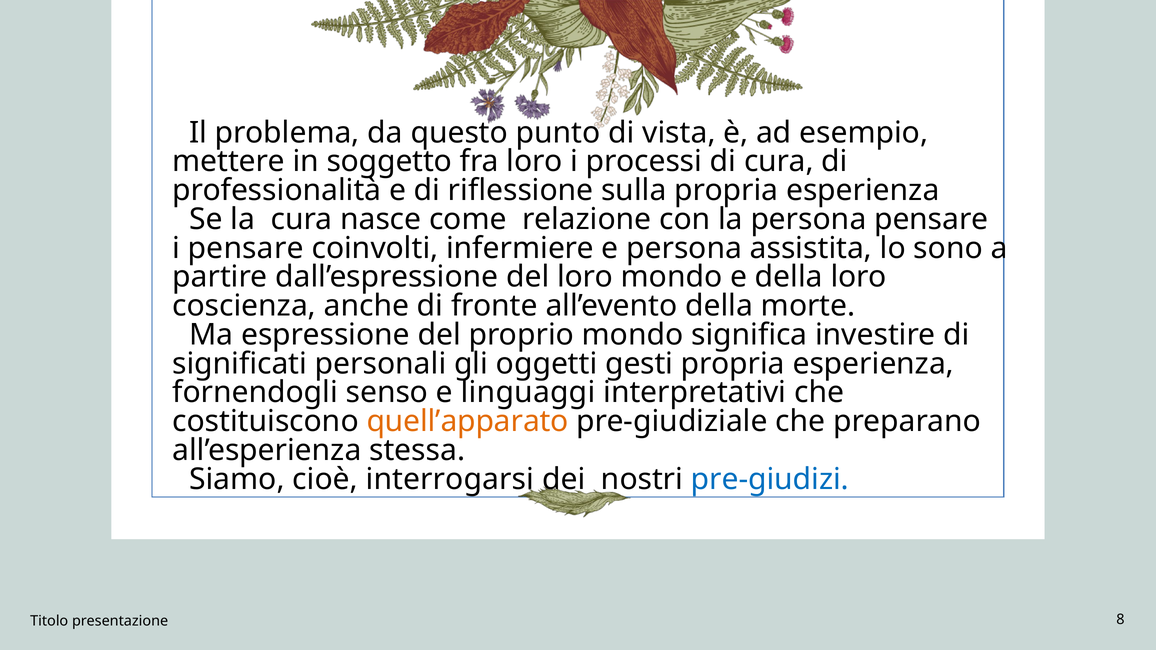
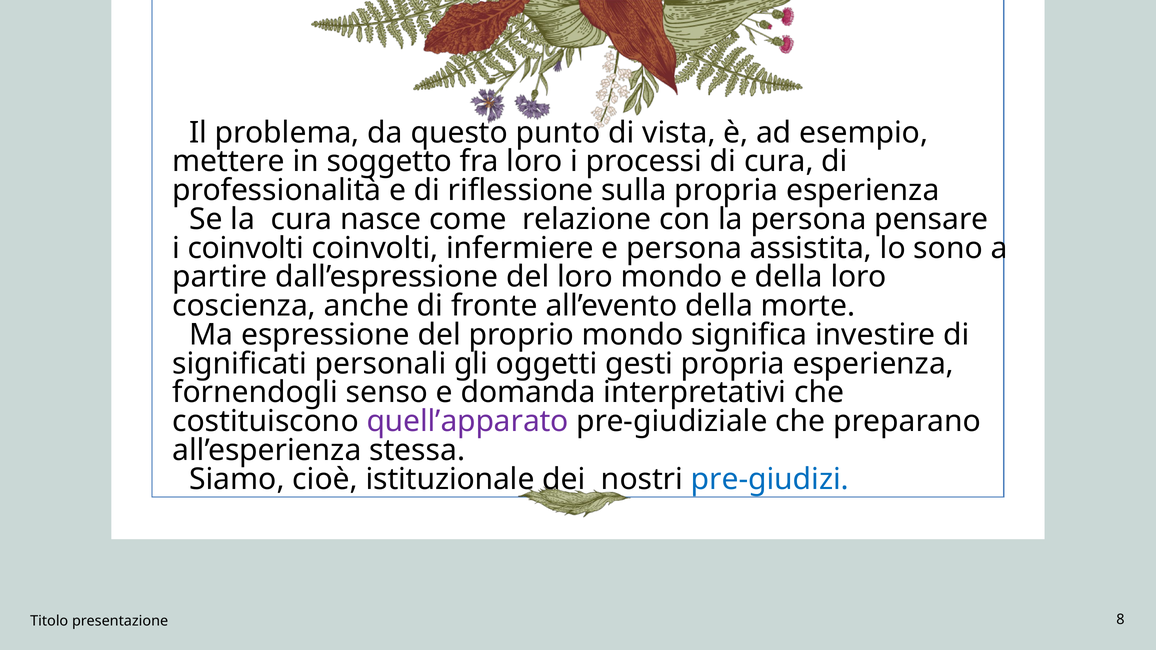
i pensare: pensare -> coinvolti
linguaggi: linguaggi -> domanda
quell’apparato colour: orange -> purple
interrogarsi: interrogarsi -> istituzionale
